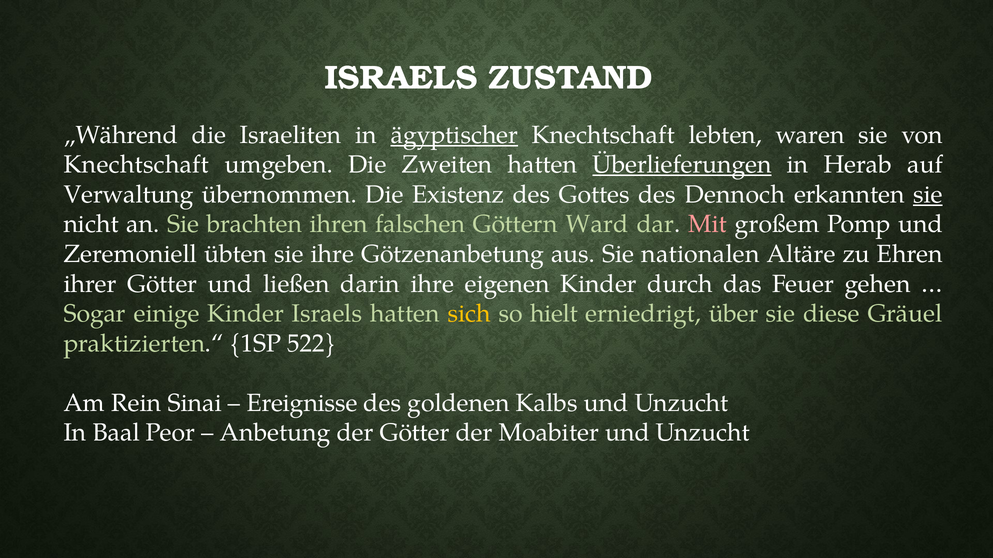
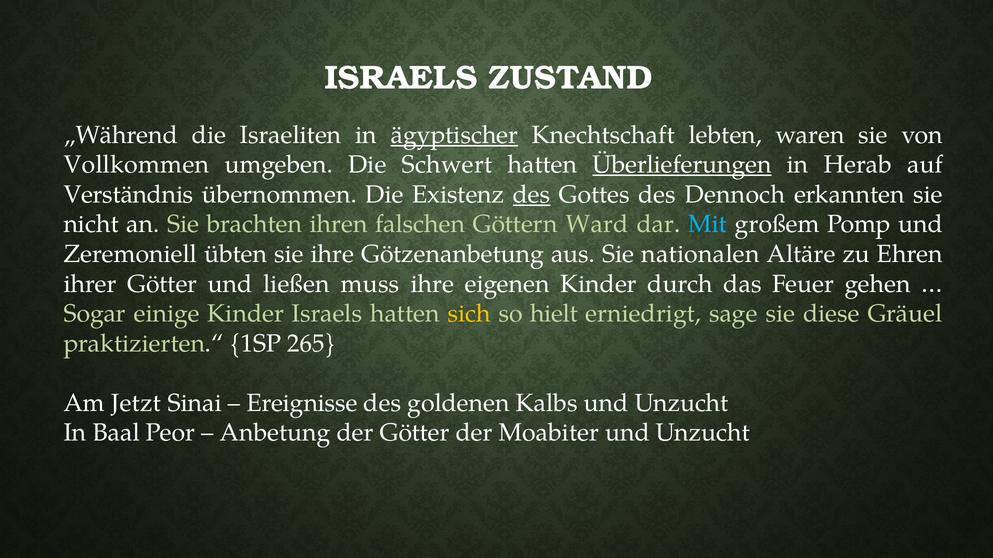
Knechtschaft at (136, 165): Knechtschaft -> Vollkommen
Zweiten: Zweiten -> Schwert
Verwaltung: Verwaltung -> Verständnis
des at (532, 195) underline: none -> present
sie at (928, 195) underline: present -> none
Mit colour: pink -> light blue
darin: darin -> muss
über: über -> sage
522: 522 -> 265
Rein: Rein -> Jetzt
